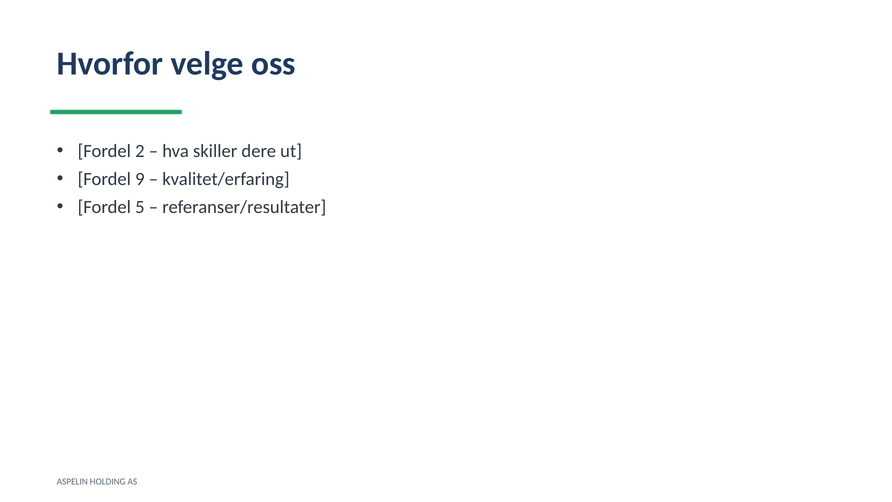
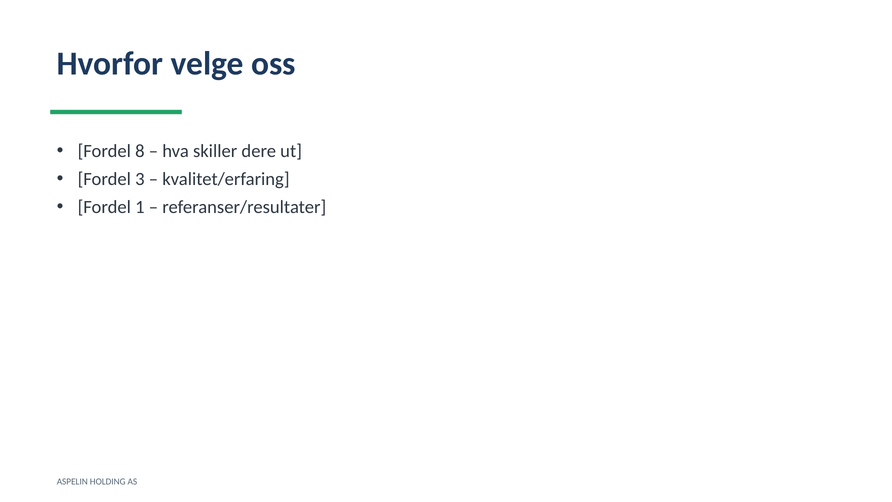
2: 2 -> 8
9: 9 -> 3
5: 5 -> 1
